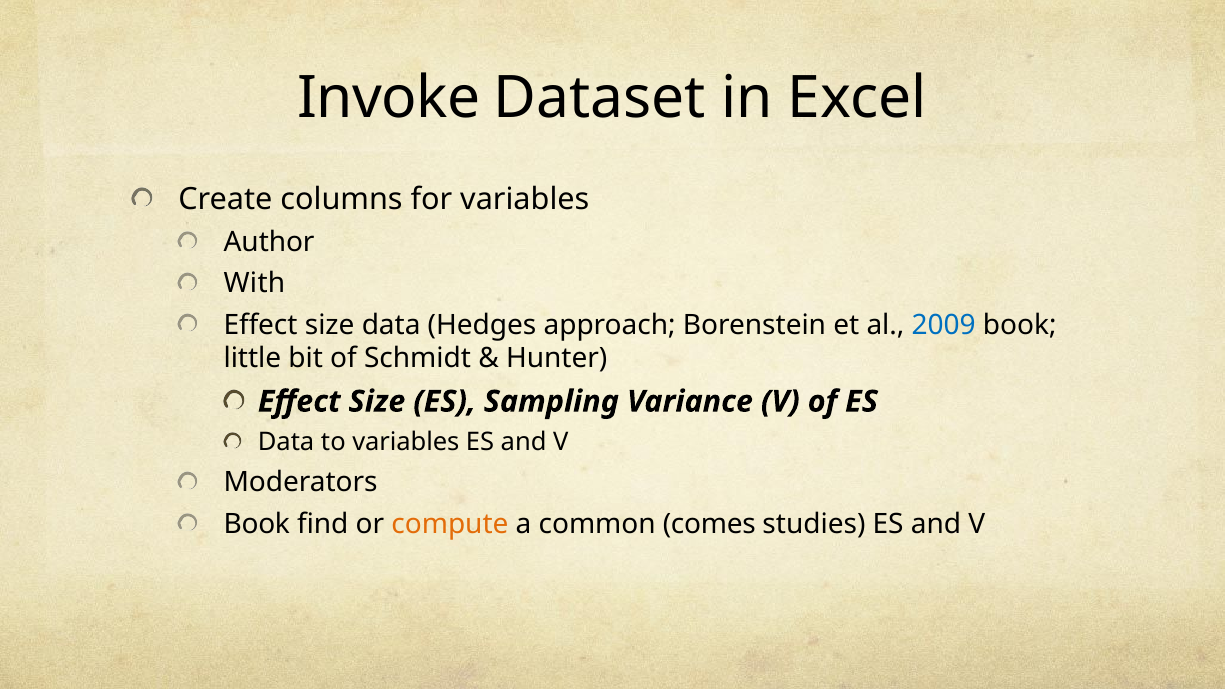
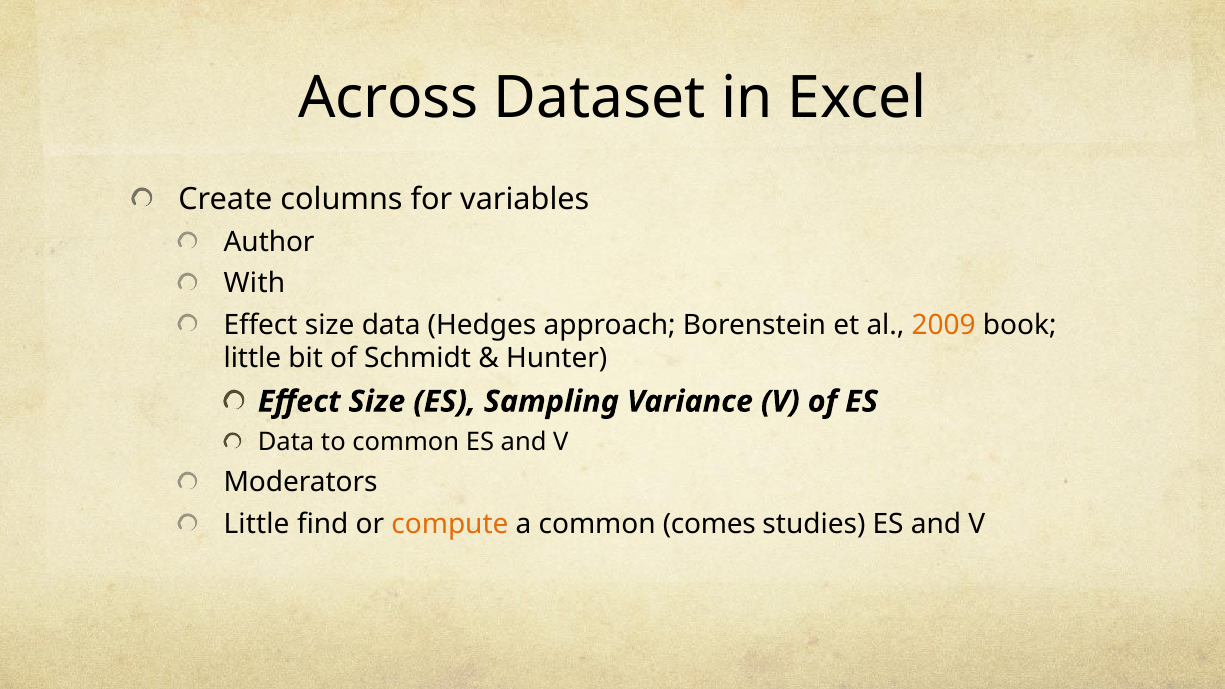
Invoke: Invoke -> Across
2009 colour: blue -> orange
to variables: variables -> common
Book at (257, 524): Book -> Little
